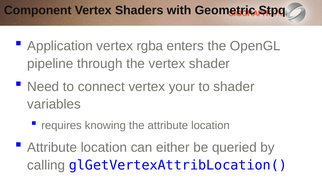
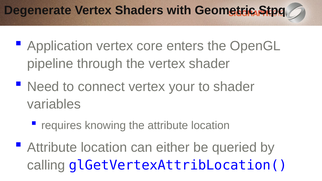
Component: Component -> Degenerate
rgba: rgba -> core
